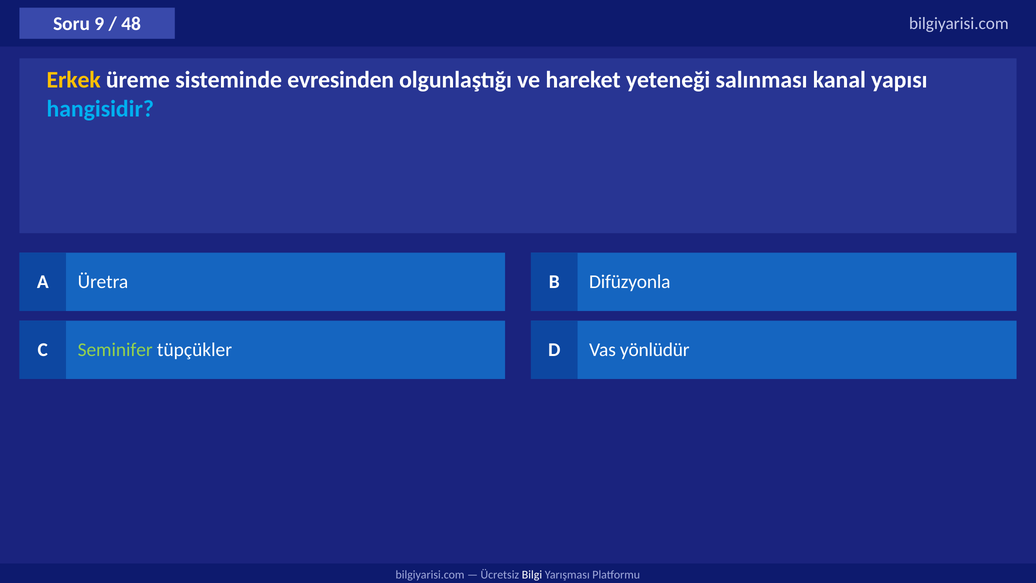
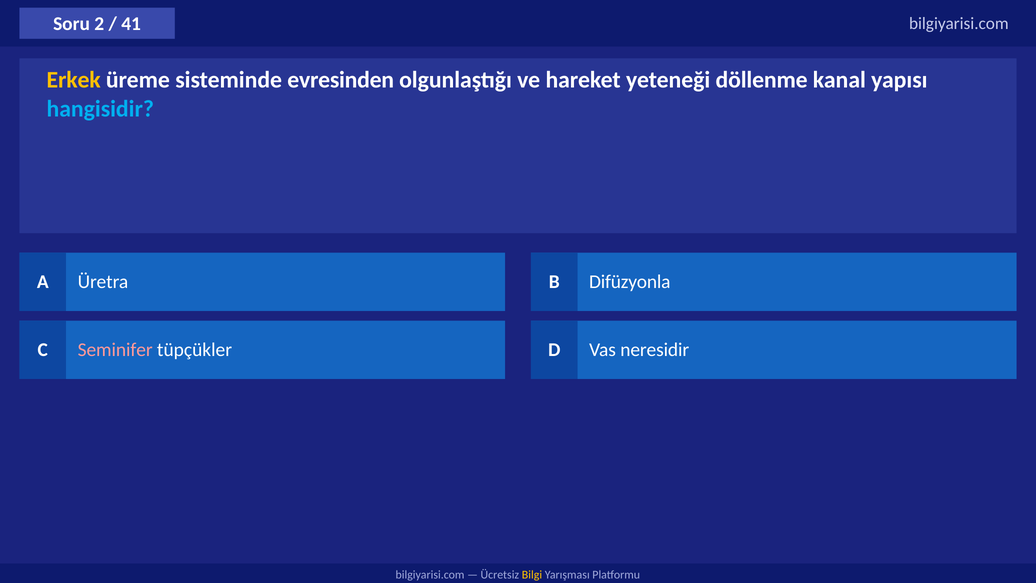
9: 9 -> 2
48: 48 -> 41
salınması: salınması -> döllenme
Seminifer colour: light green -> pink
yönlüdür: yönlüdür -> neresidir
Bilgi colour: white -> yellow
